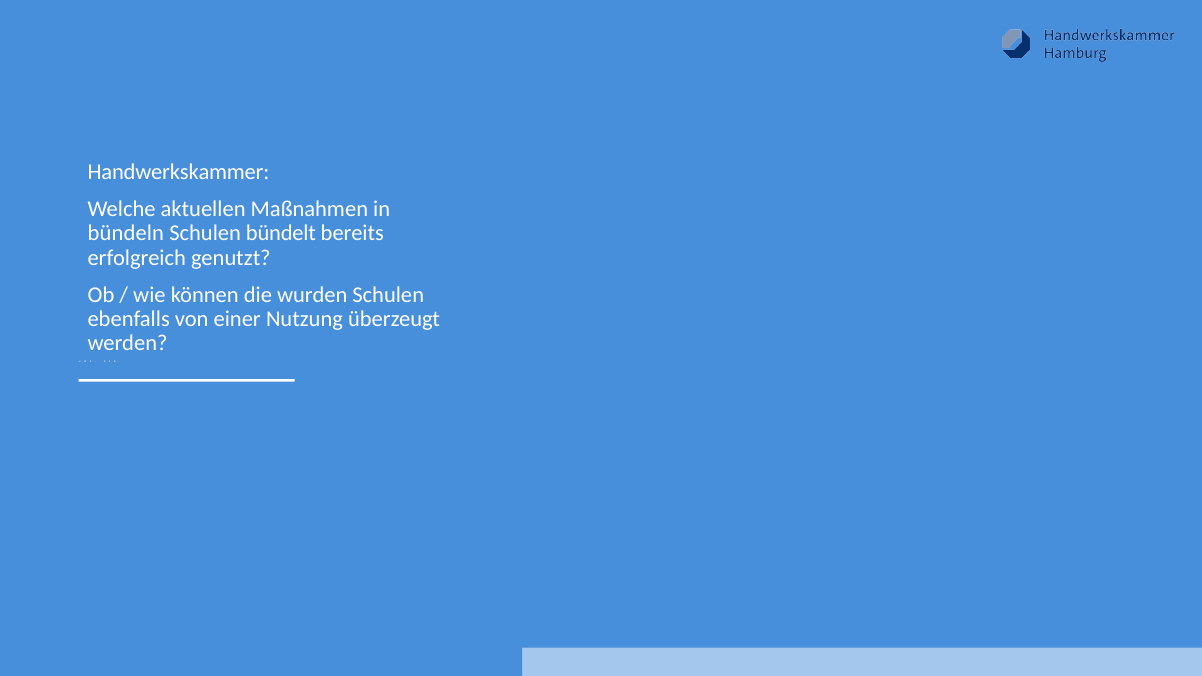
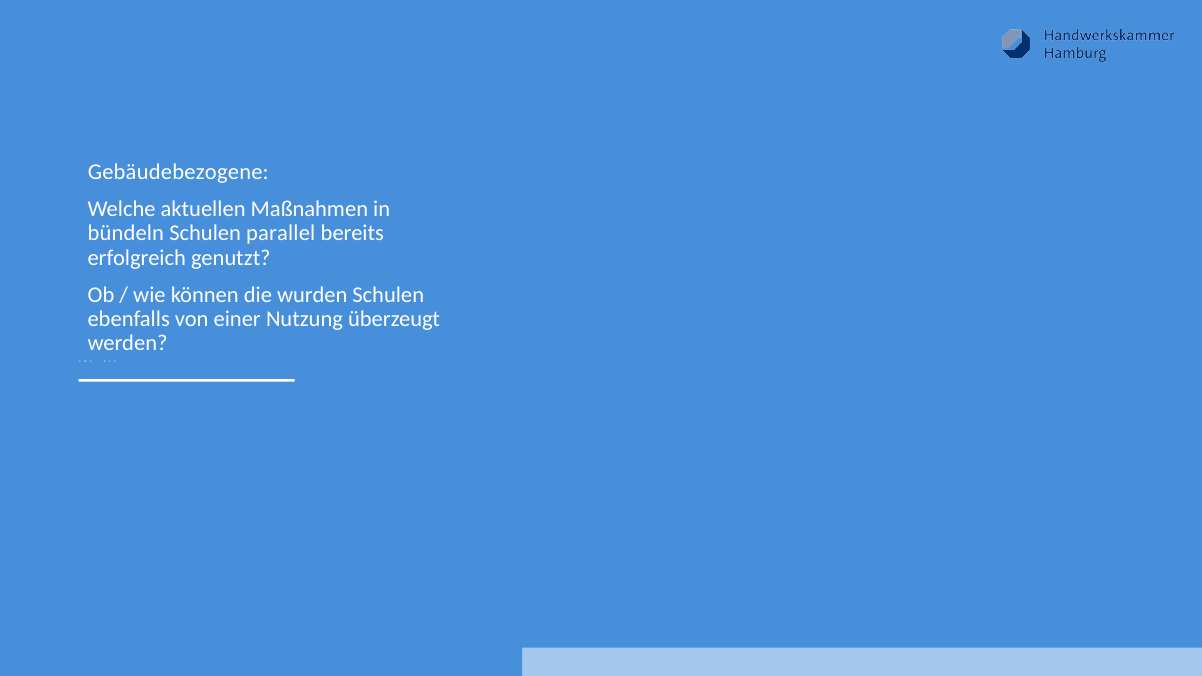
Handwerkskammer: Handwerkskammer -> Gebäudebezogene
bündelt: bündelt -> parallel
